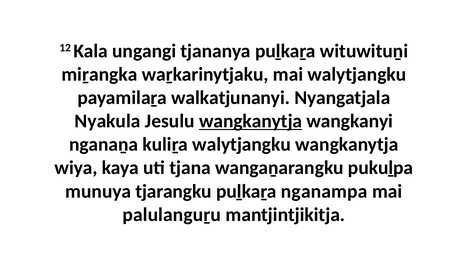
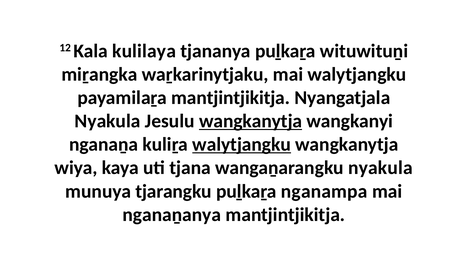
ungangi: ungangi -> kulilaya
payamilaṟa walkatjunanyi: walkatjunanyi -> mantjintjikitja
walytjangku at (242, 145) underline: none -> present
wangaṉarangku pukuḻpa: pukuḻpa -> nyakula
palulanguṟu: palulanguṟu -> nganaṉanya
